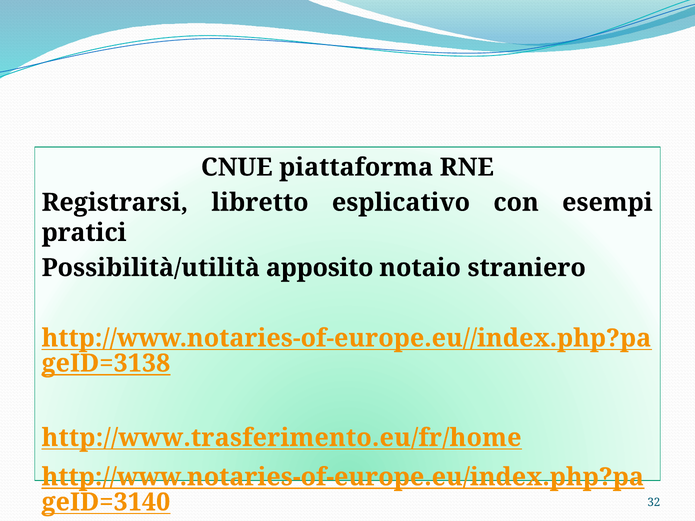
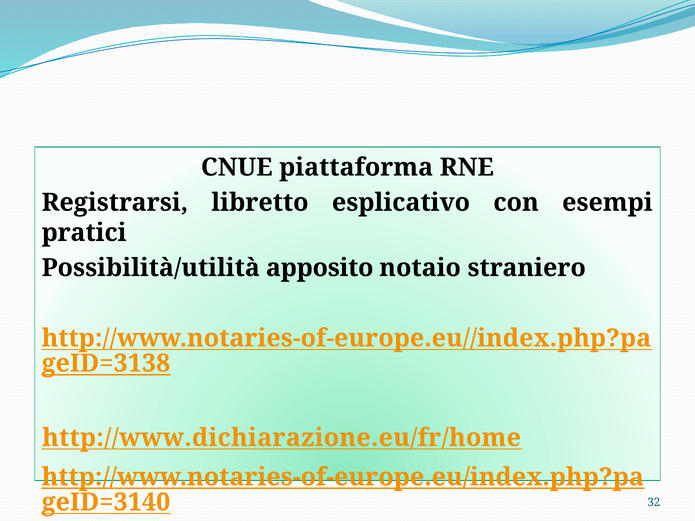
http://www.trasferimento.eu/fr/home: http://www.trasferimento.eu/fr/home -> http://www.dichiarazione.eu/fr/home
